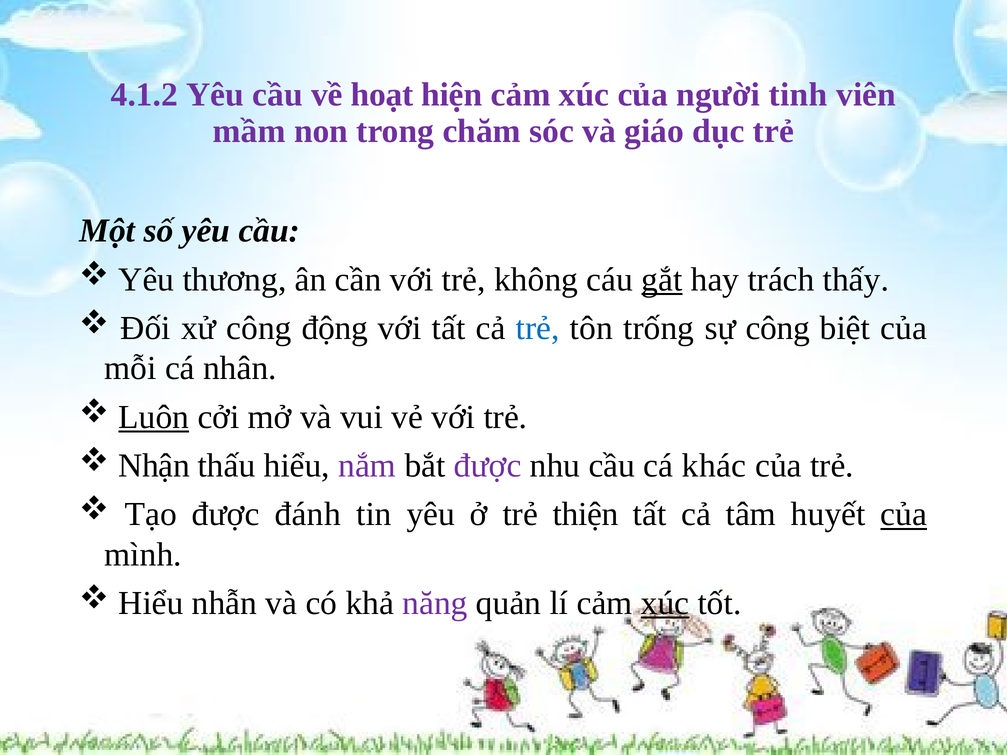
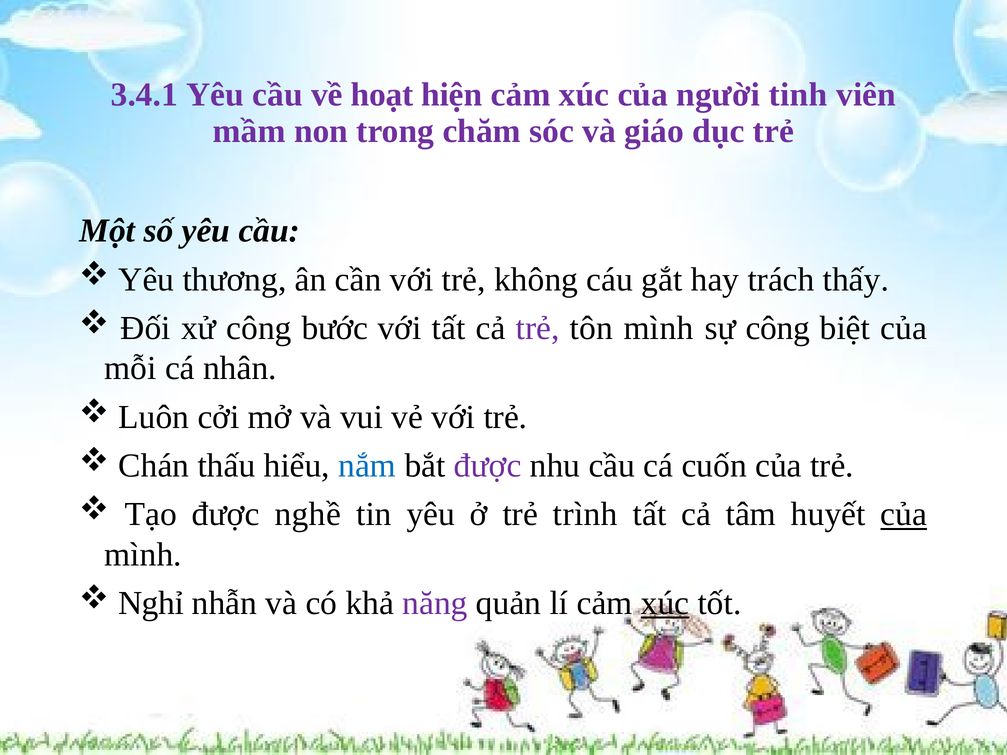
4.1.2: 4.1.2 -> 3.4.1
gắt underline: present -> none
động: động -> bước
trẻ at (538, 328) colour: blue -> purple
tôn trống: trống -> mình
Luôn underline: present -> none
Nhận: Nhận -> Chán
nắm colour: purple -> blue
khác: khác -> cuốn
đánh: đánh -> nghề
thiện: thiện -> trình
Hiểu at (151, 604): Hiểu -> Nghỉ
